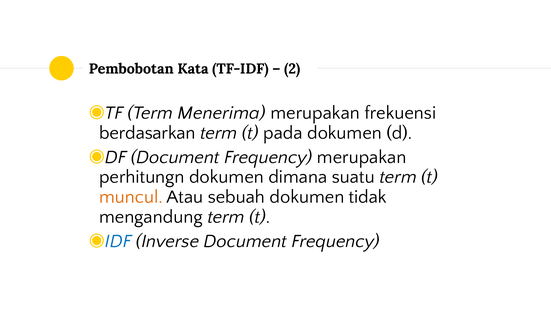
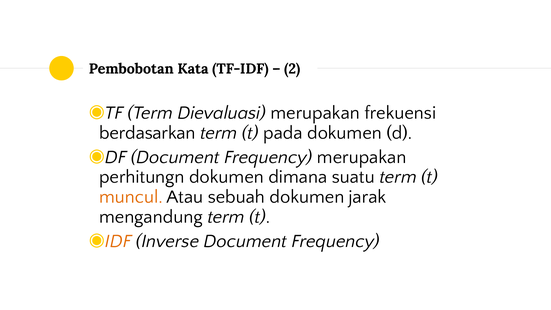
Menerima: Menerima -> Dievaluasi
tidak: tidak -> jarak
IDF colour: blue -> orange
